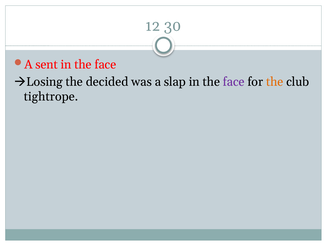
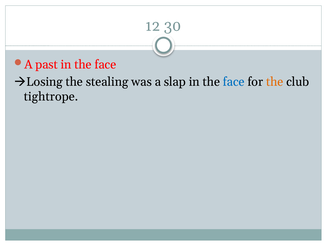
sent: sent -> past
decided: decided -> stealing
face at (234, 82) colour: purple -> blue
